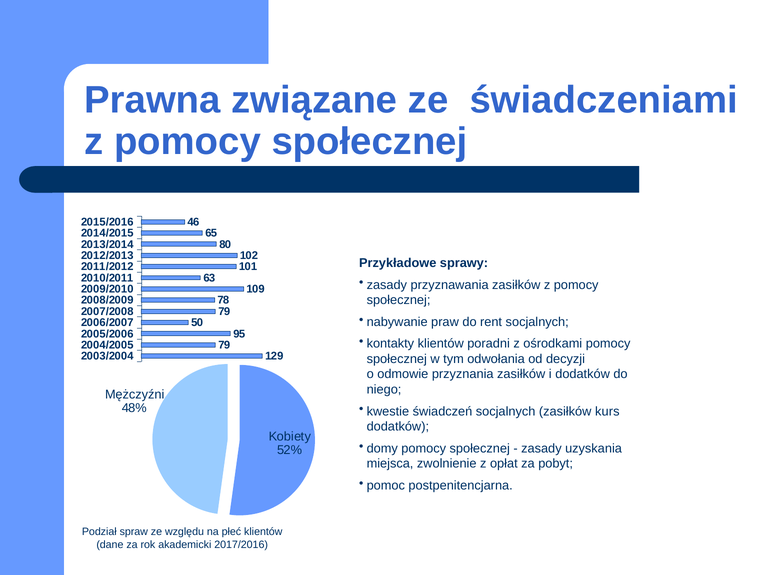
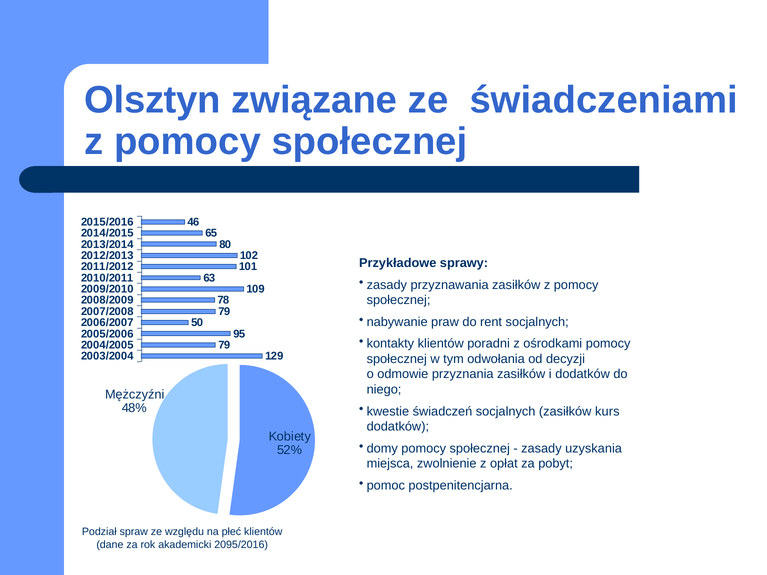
Prawna: Prawna -> Olsztyn
2017/2016: 2017/2016 -> 2095/2016
